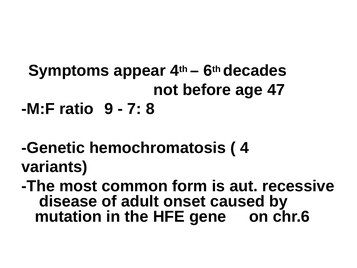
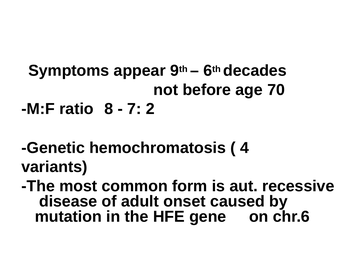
appear 4: 4 -> 9
47: 47 -> 70
9: 9 -> 8
8: 8 -> 2
